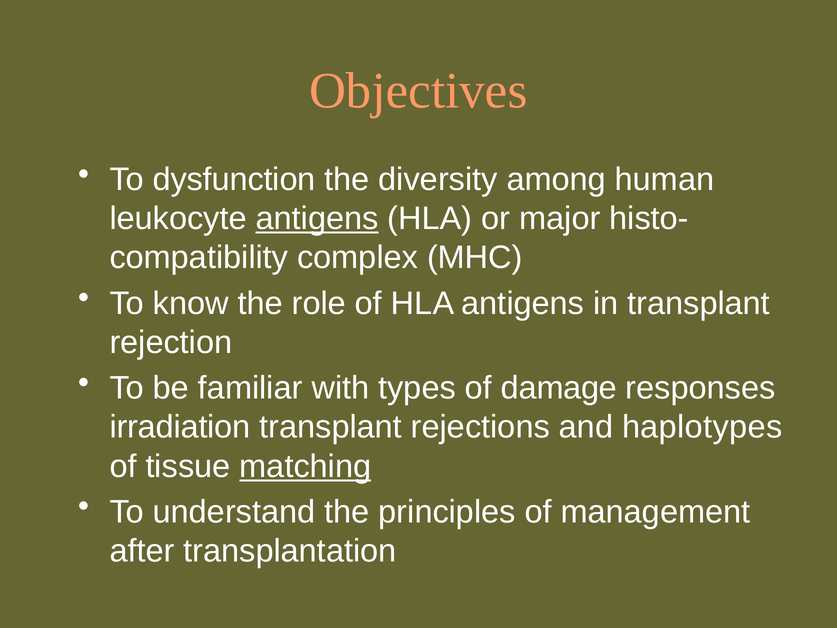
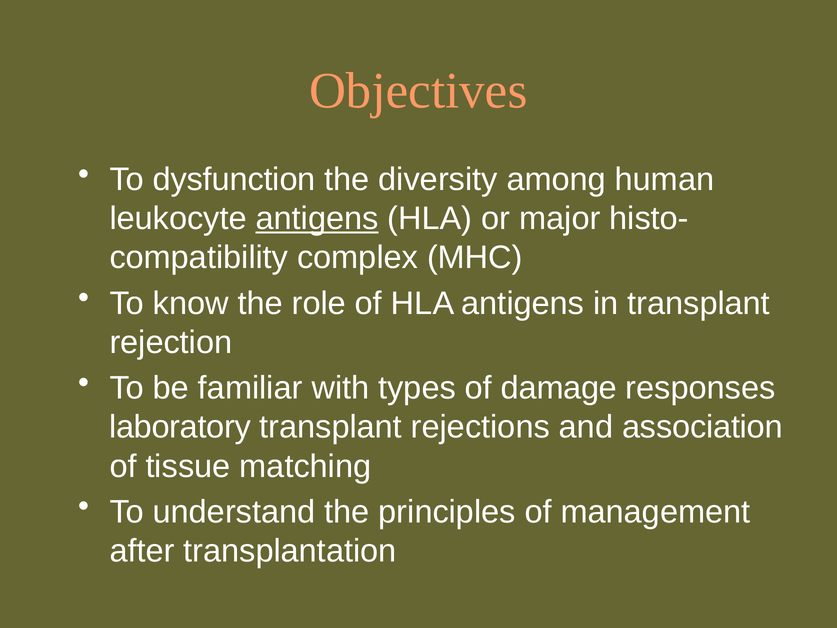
irradiation: irradiation -> laboratory
haplotypes: haplotypes -> association
matching underline: present -> none
